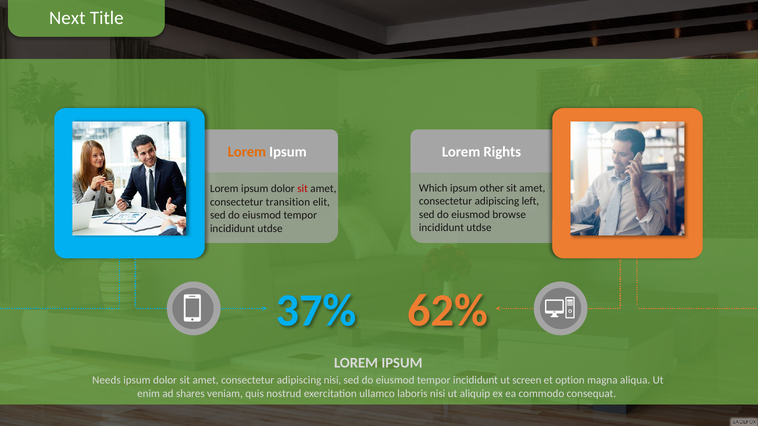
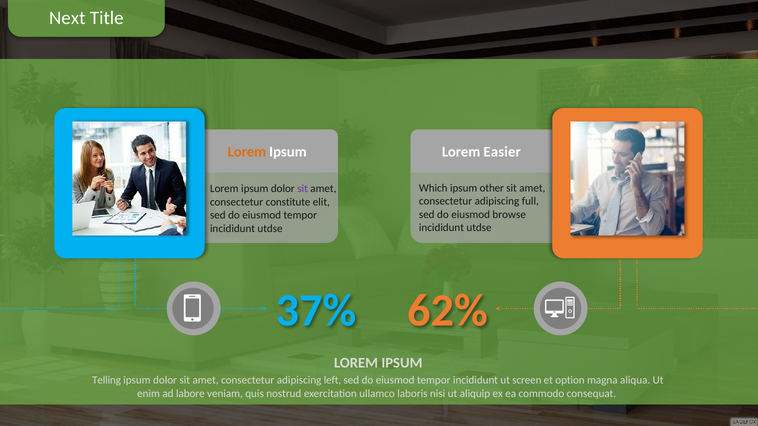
Rights: Rights -> Easier
sit at (303, 189) colour: red -> purple
left: left -> full
transition: transition -> constitute
Needs: Needs -> Telling
adipiscing nisi: nisi -> left
shares: shares -> labore
